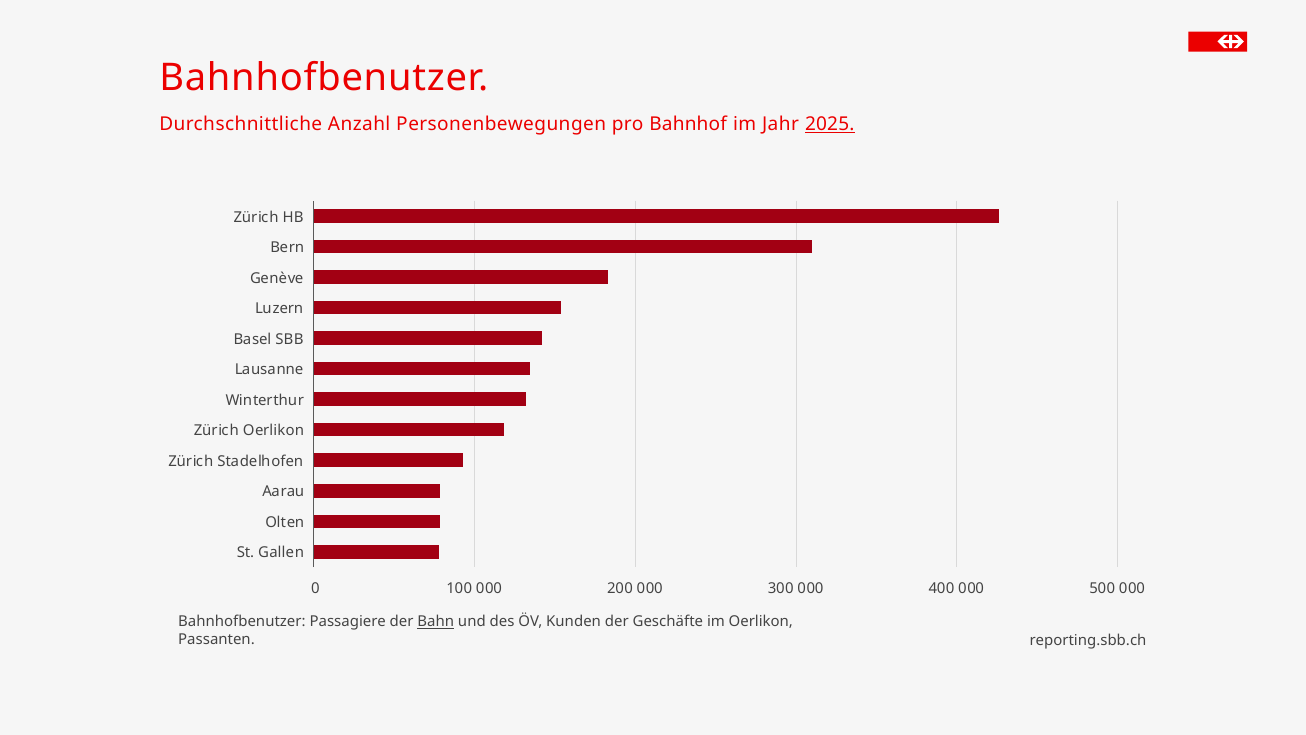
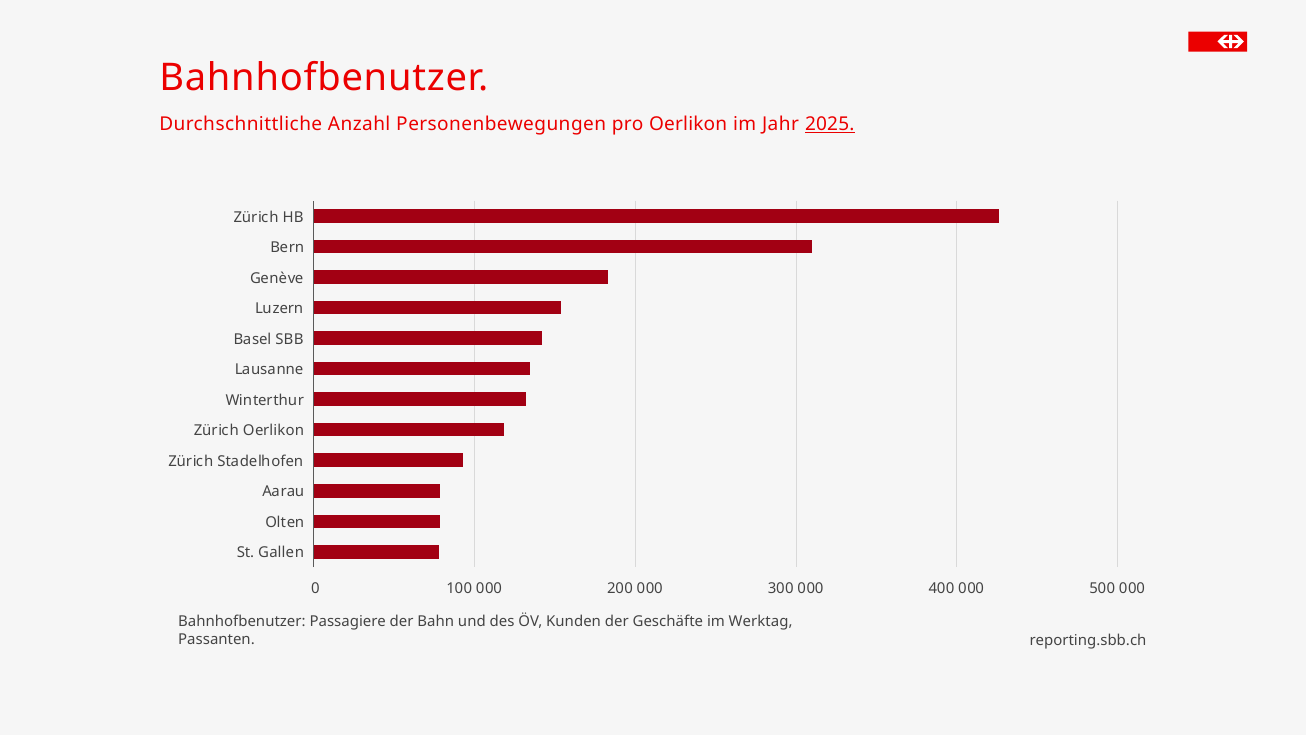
pro Bahnhof: Bahnhof -> Oerlikon
Bahn underline: present -> none
im Oerlikon: Oerlikon -> Werktag
